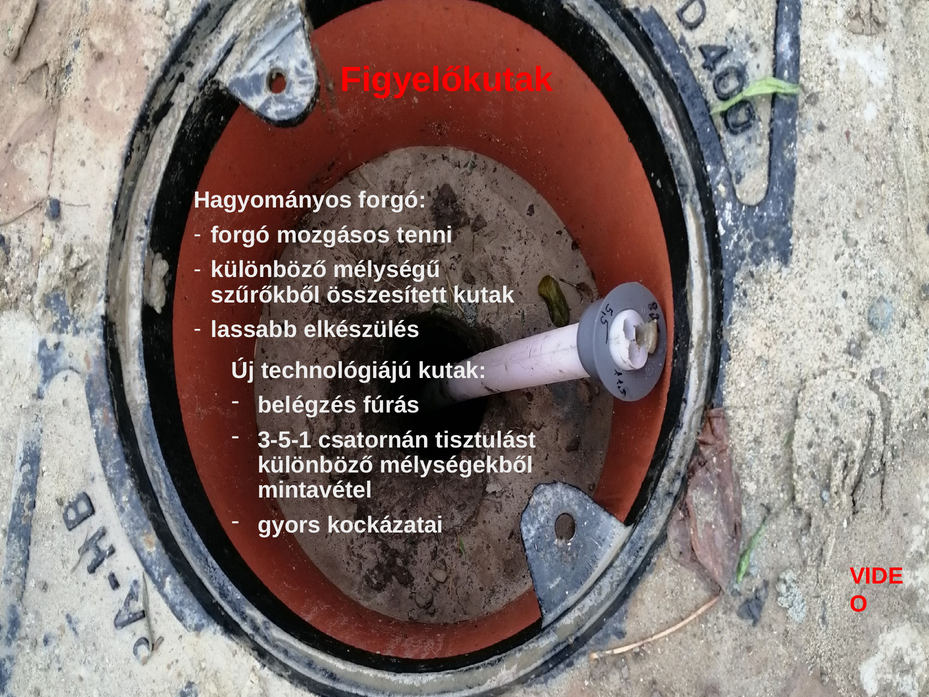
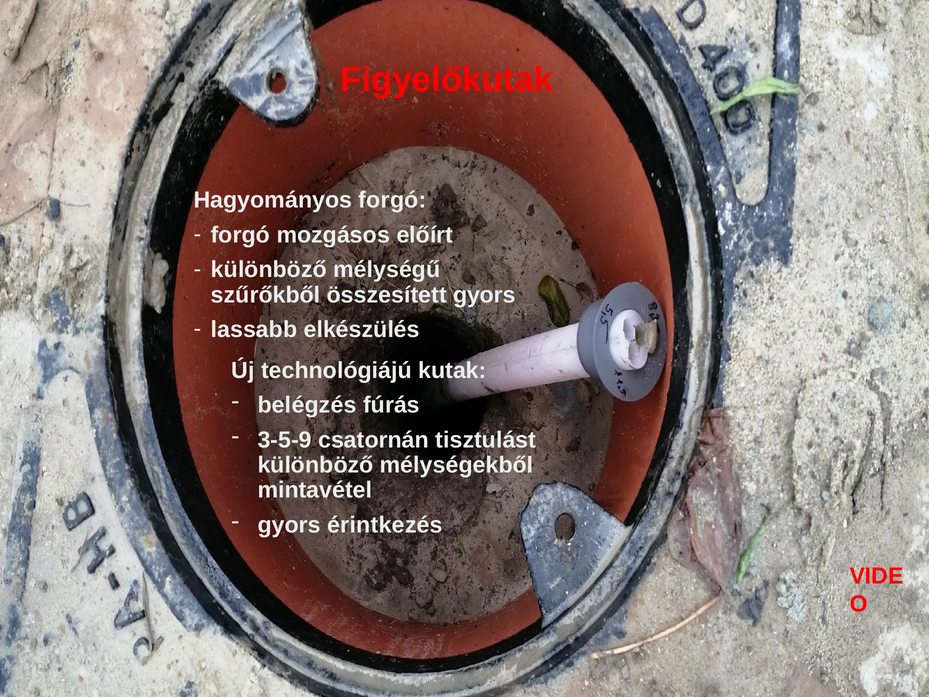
tenni: tenni -> előírt
összesített kutak: kutak -> gyors
3-5-1: 3-5-1 -> 3-5-9
kockázatai: kockázatai -> érintkezés
